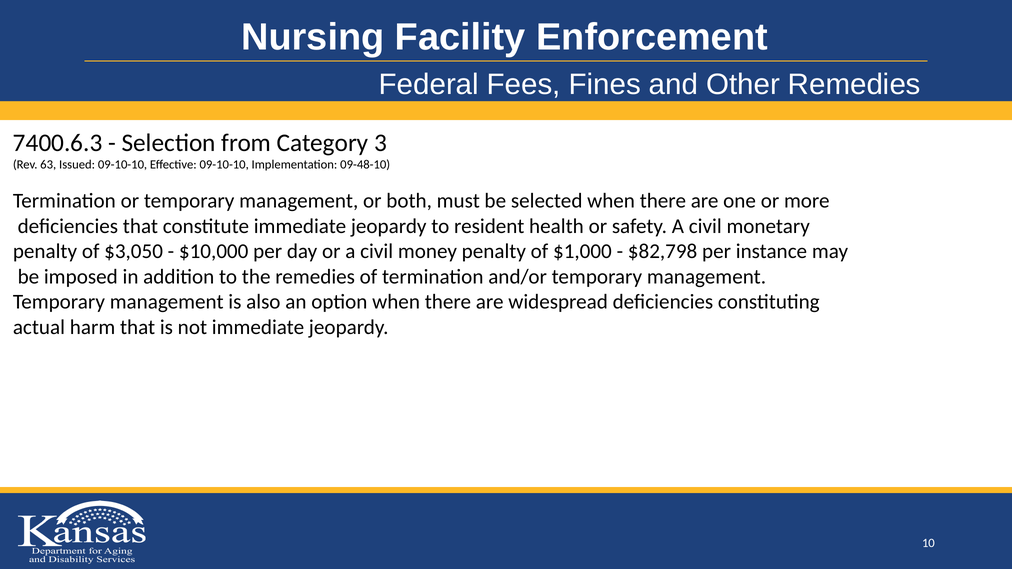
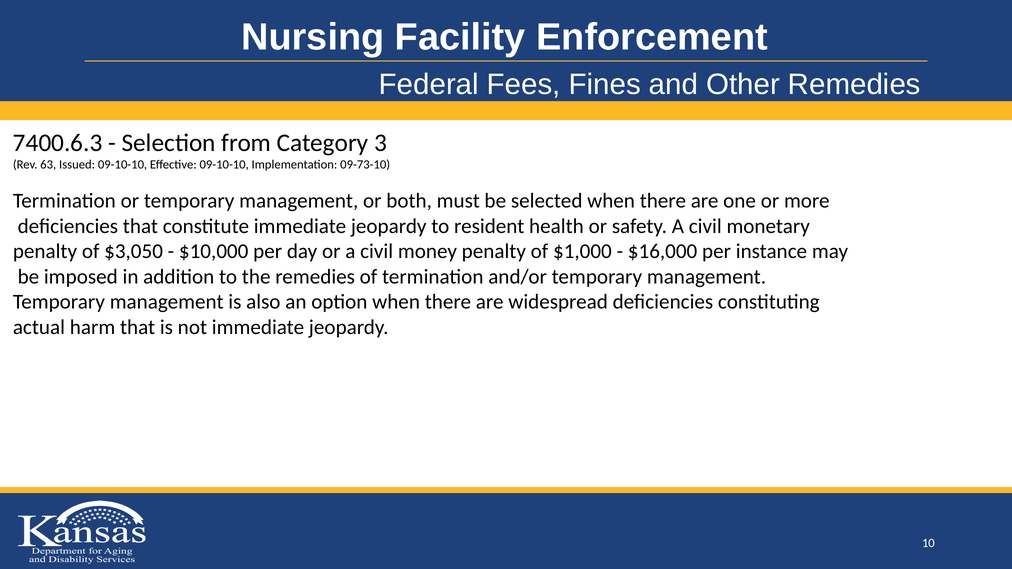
09-48-10: 09-48-10 -> 09-73-10
$82,798: $82,798 -> $16,000
